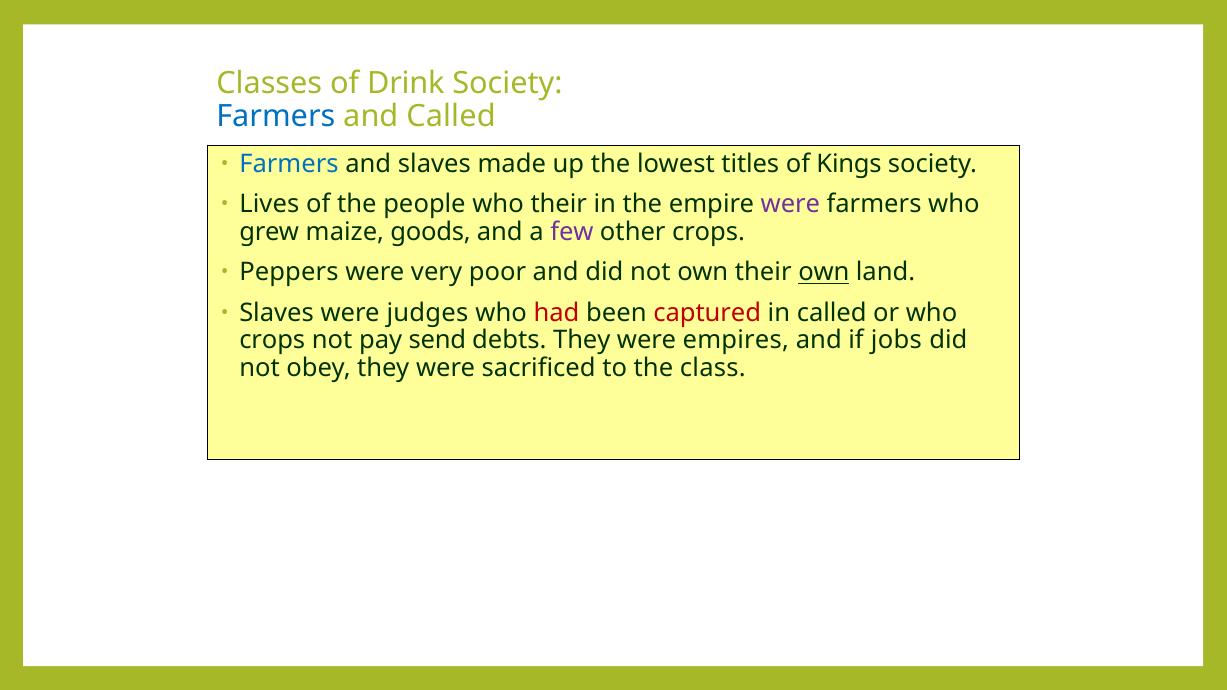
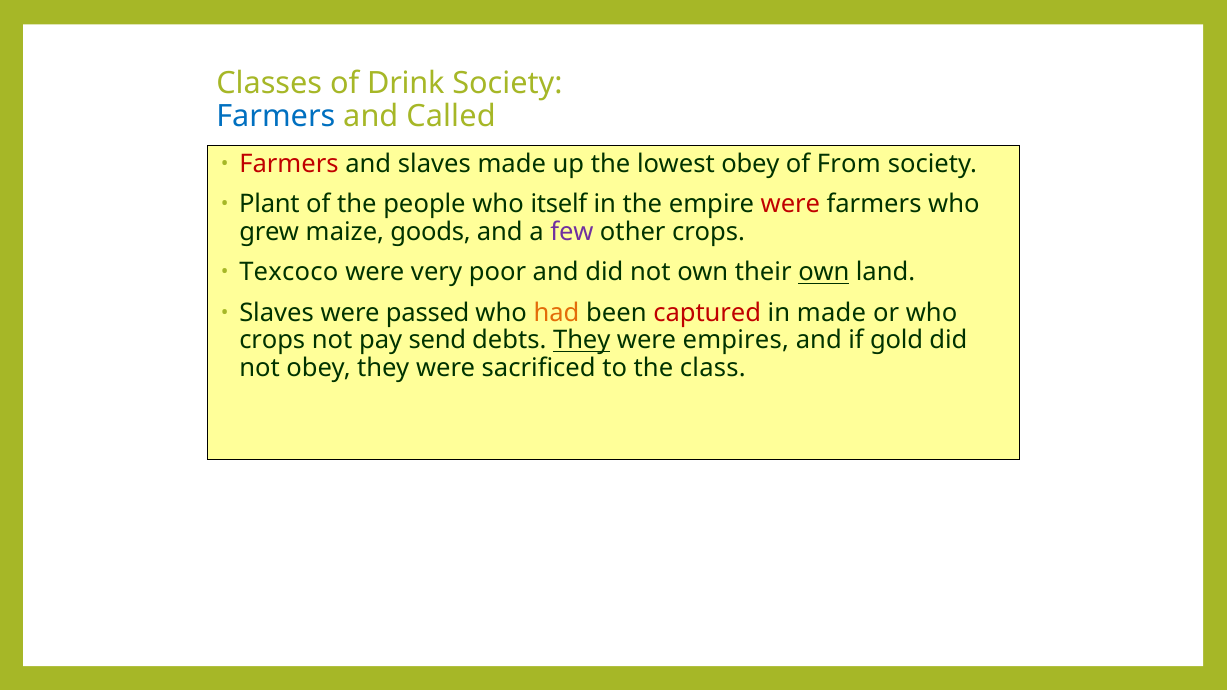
Farmers at (289, 164) colour: blue -> red
lowest titles: titles -> obey
Kings: Kings -> From
Lives: Lives -> Plant
who their: their -> itself
were at (790, 204) colour: purple -> red
Peppers: Peppers -> Texcoco
judges: judges -> passed
had colour: red -> orange
in called: called -> made
They at (582, 341) underline: none -> present
jobs: jobs -> gold
